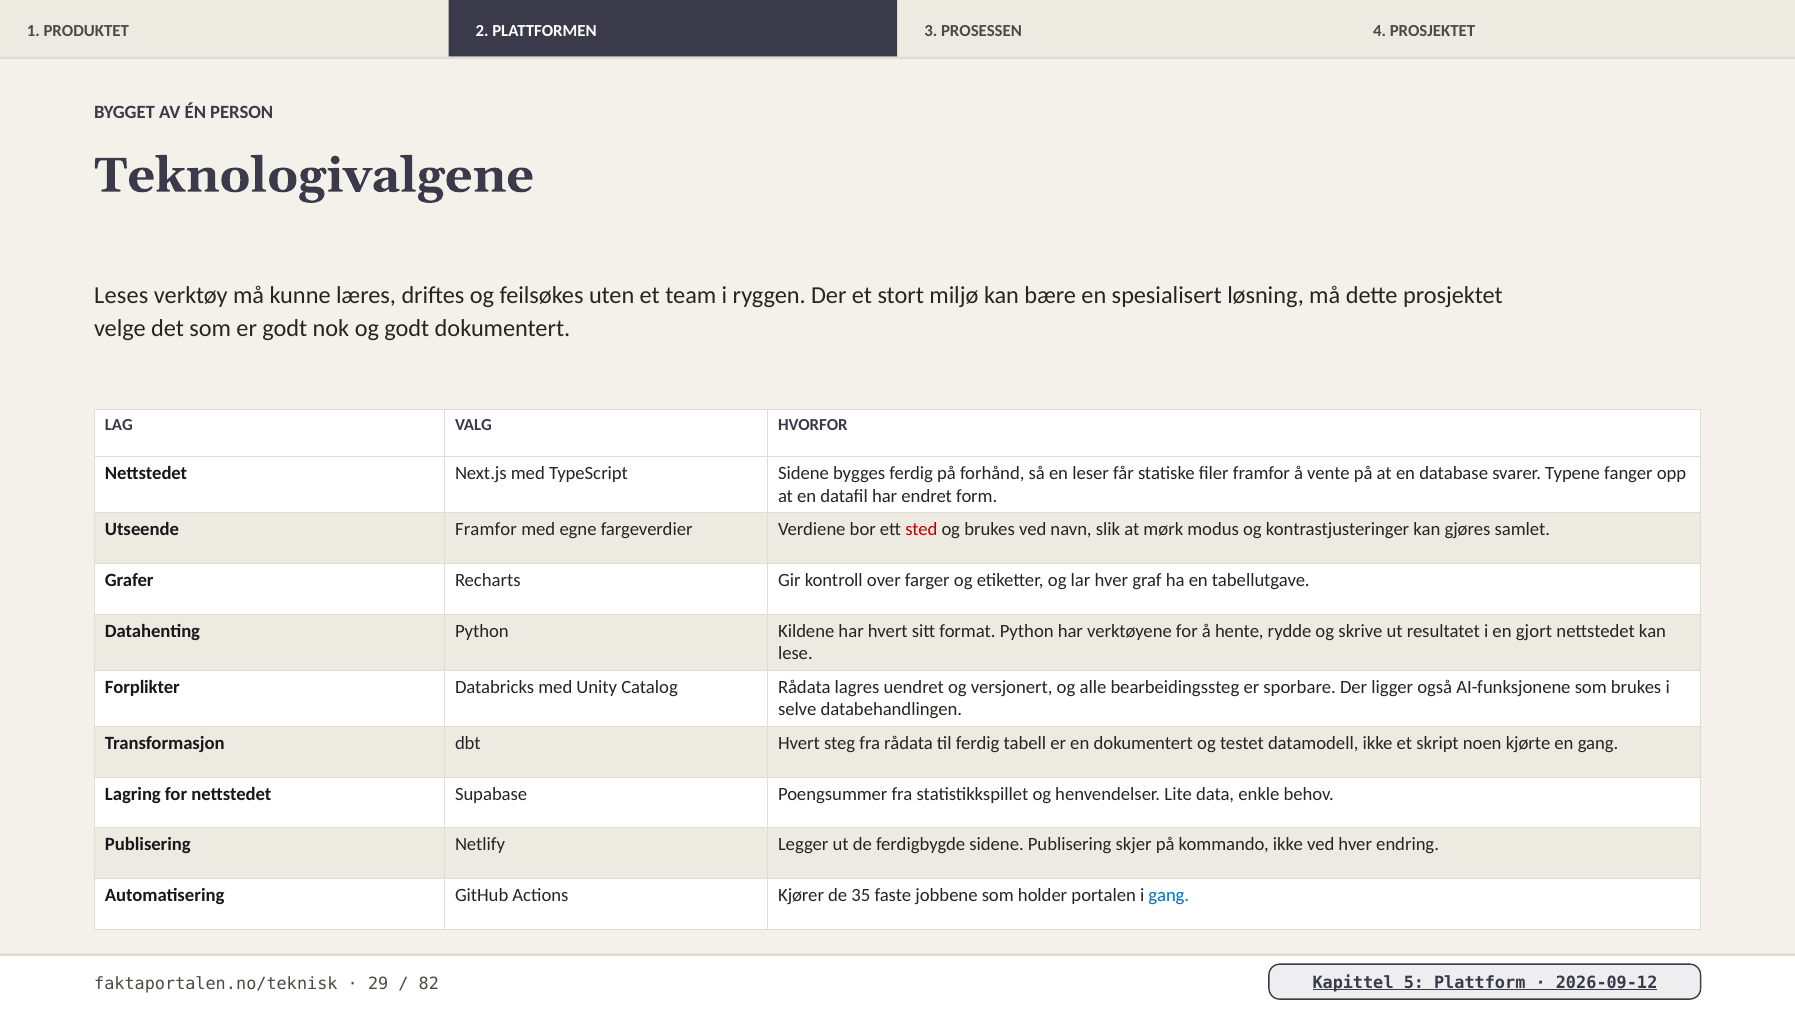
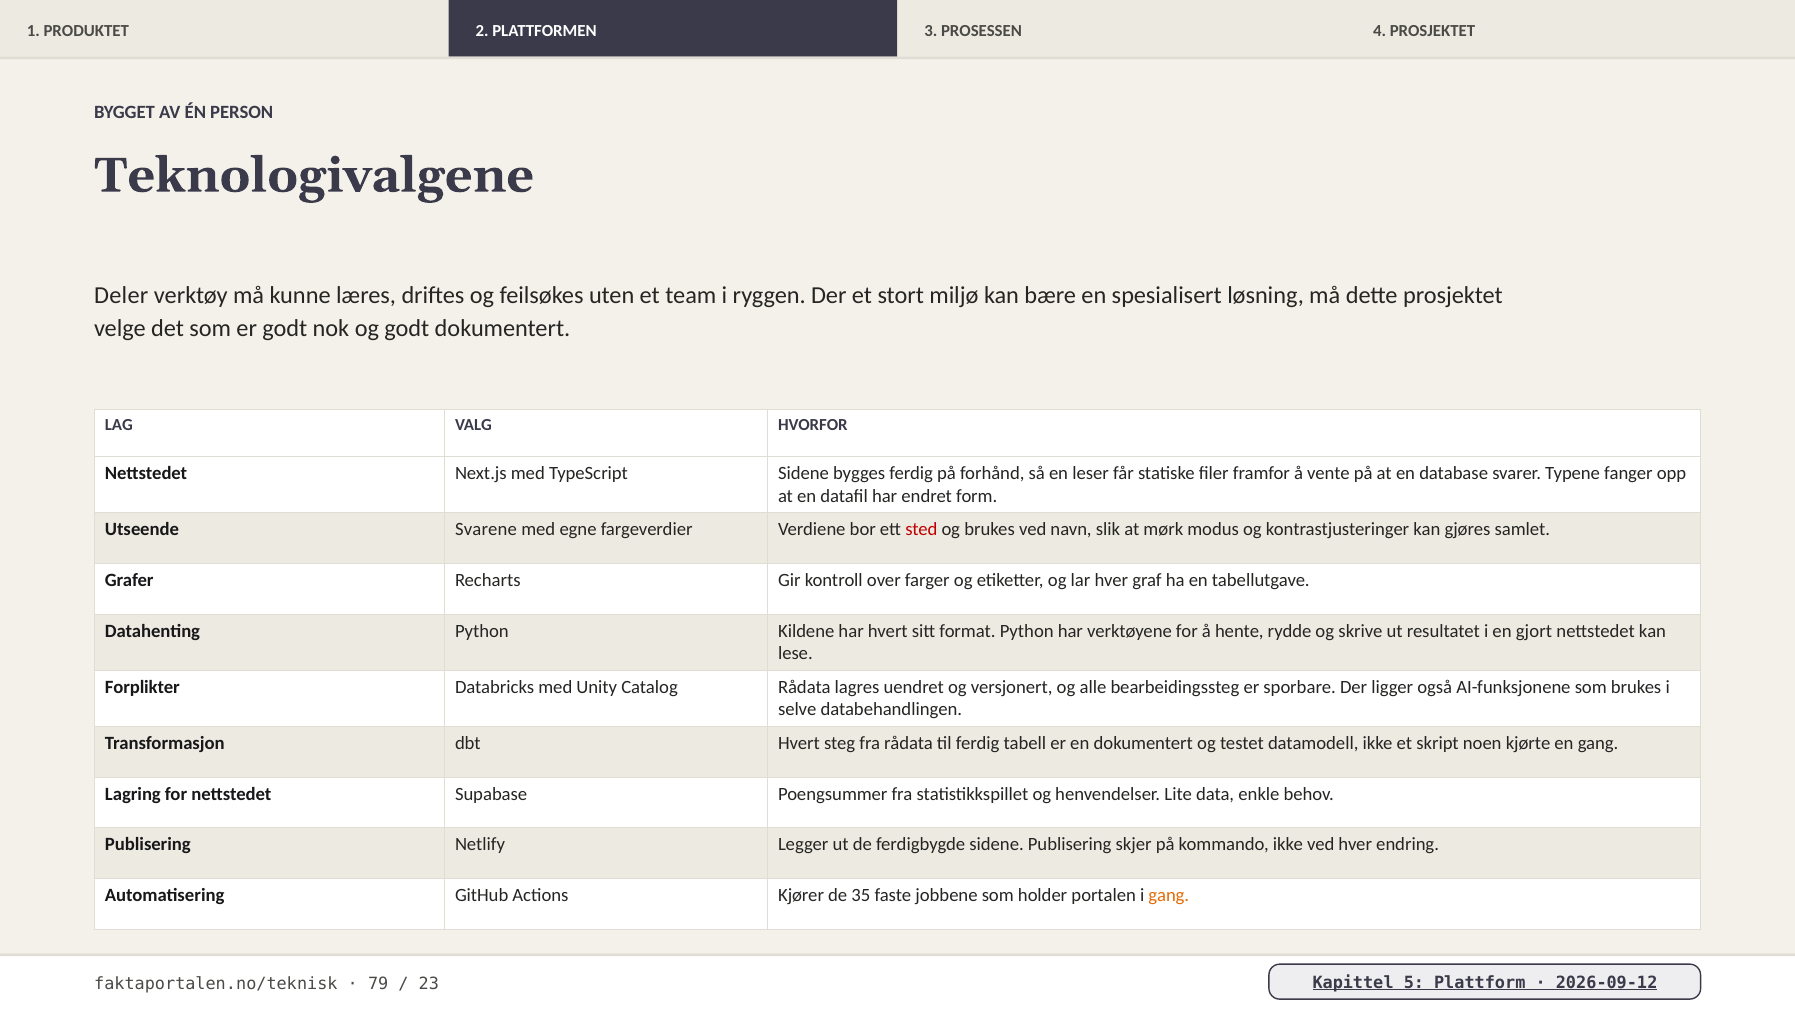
Leses: Leses -> Deler
Utseende Framfor: Framfor -> Svarene
gang at (1169, 895) colour: blue -> orange
29: 29 -> 79
82: 82 -> 23
